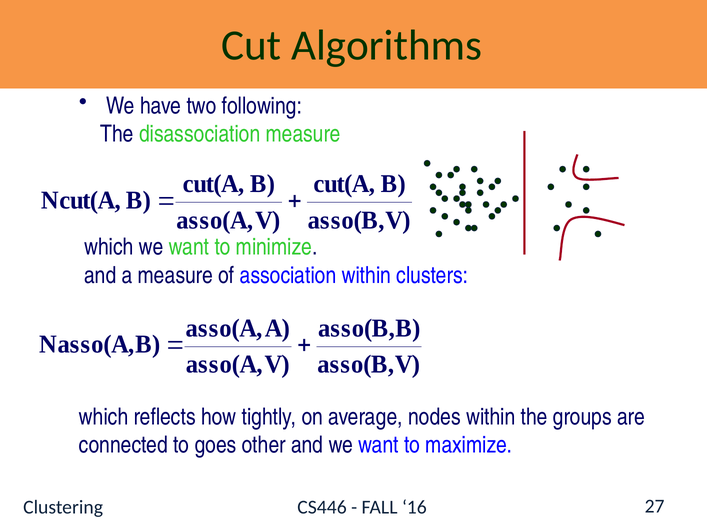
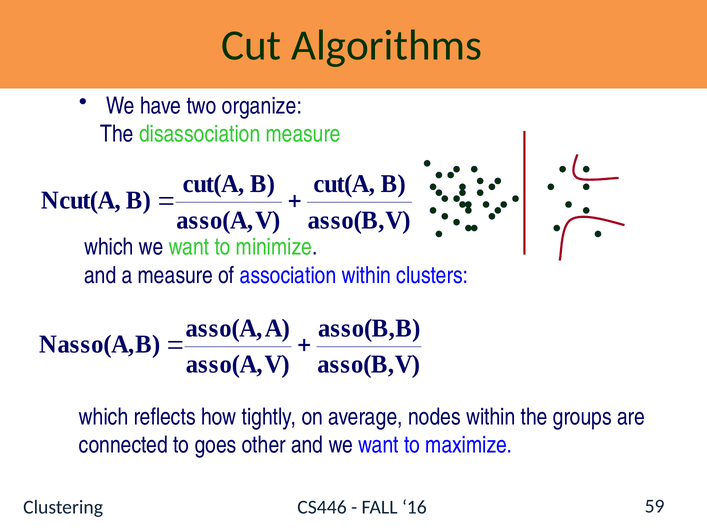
following: following -> organize
27: 27 -> 59
